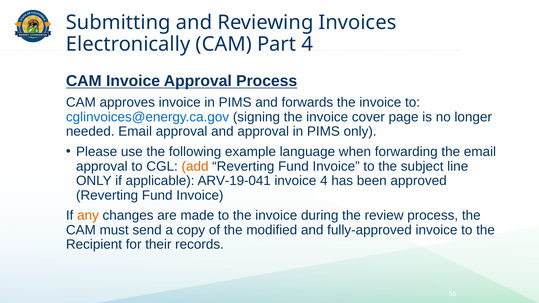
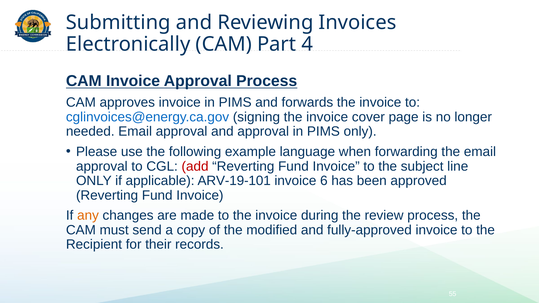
add colour: orange -> red
ARV-19-041: ARV-19-041 -> ARV-19-101
invoice 4: 4 -> 6
